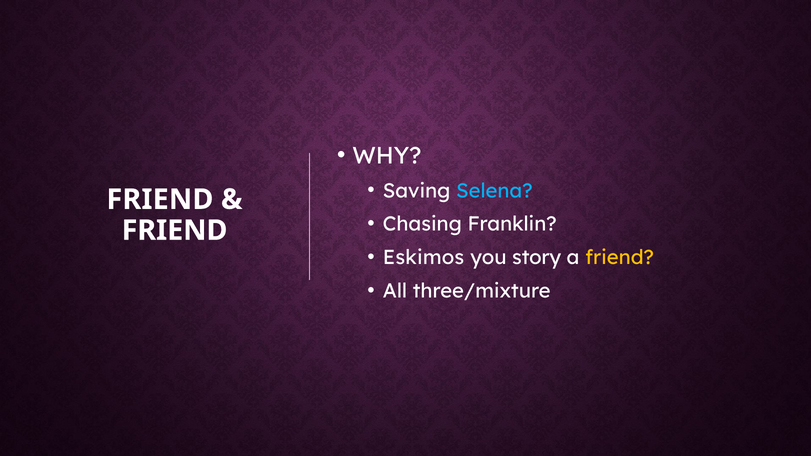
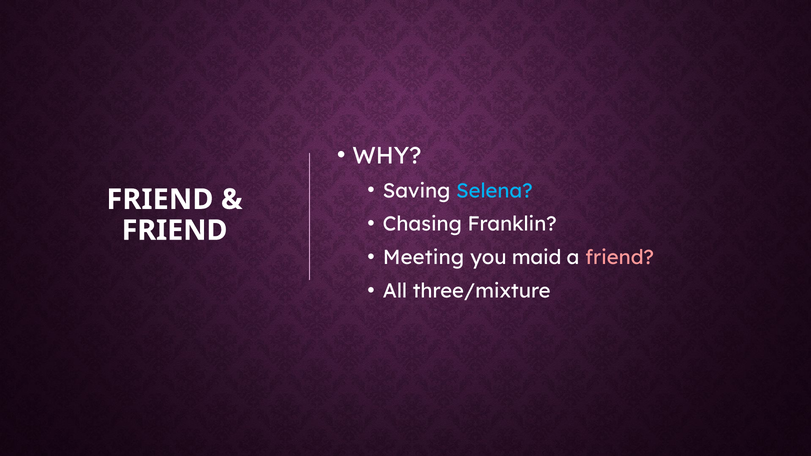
Eskimos: Eskimos -> Meeting
story: story -> maid
friend at (620, 258) colour: yellow -> pink
